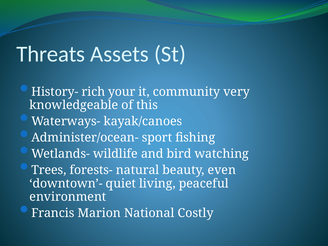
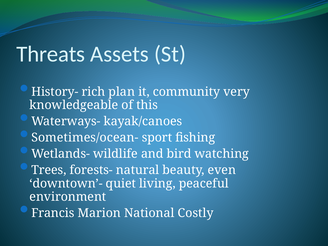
your: your -> plan
Administer/ocean-: Administer/ocean- -> Sometimes/ocean-
